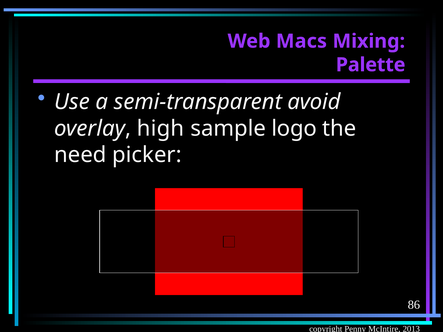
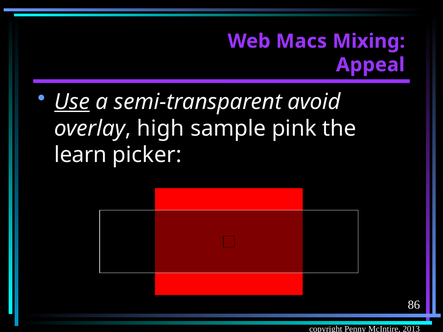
Palette: Palette -> Appeal
Use underline: none -> present
logo: logo -> pink
need: need -> learn
